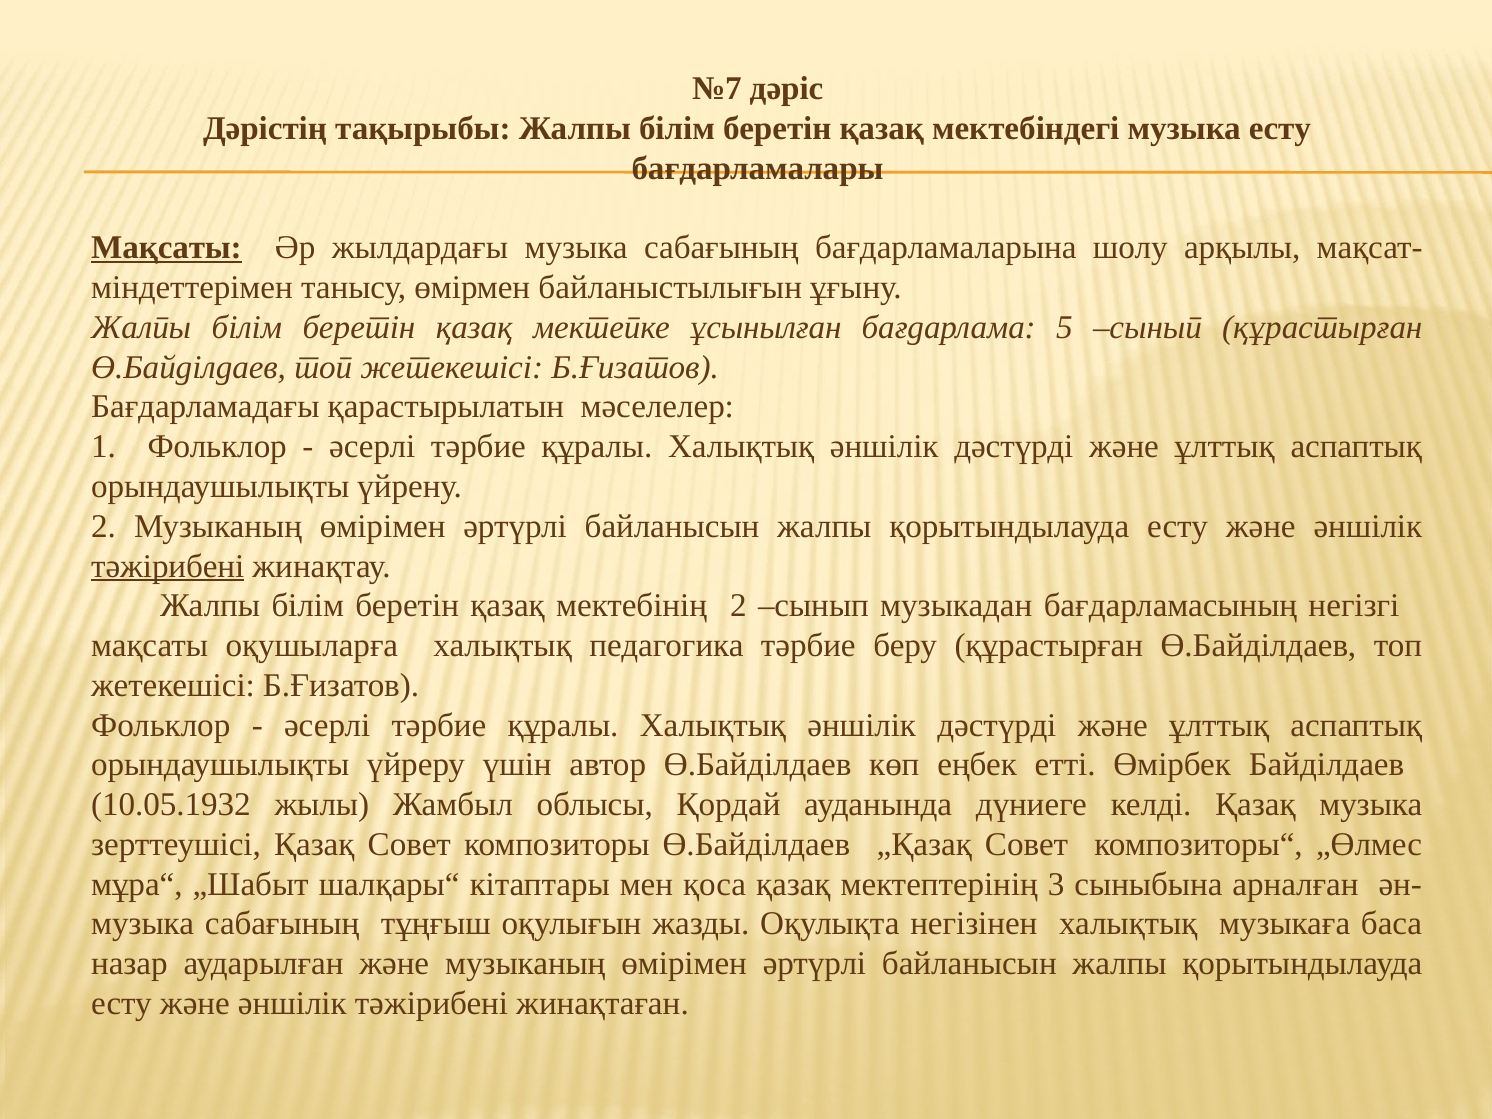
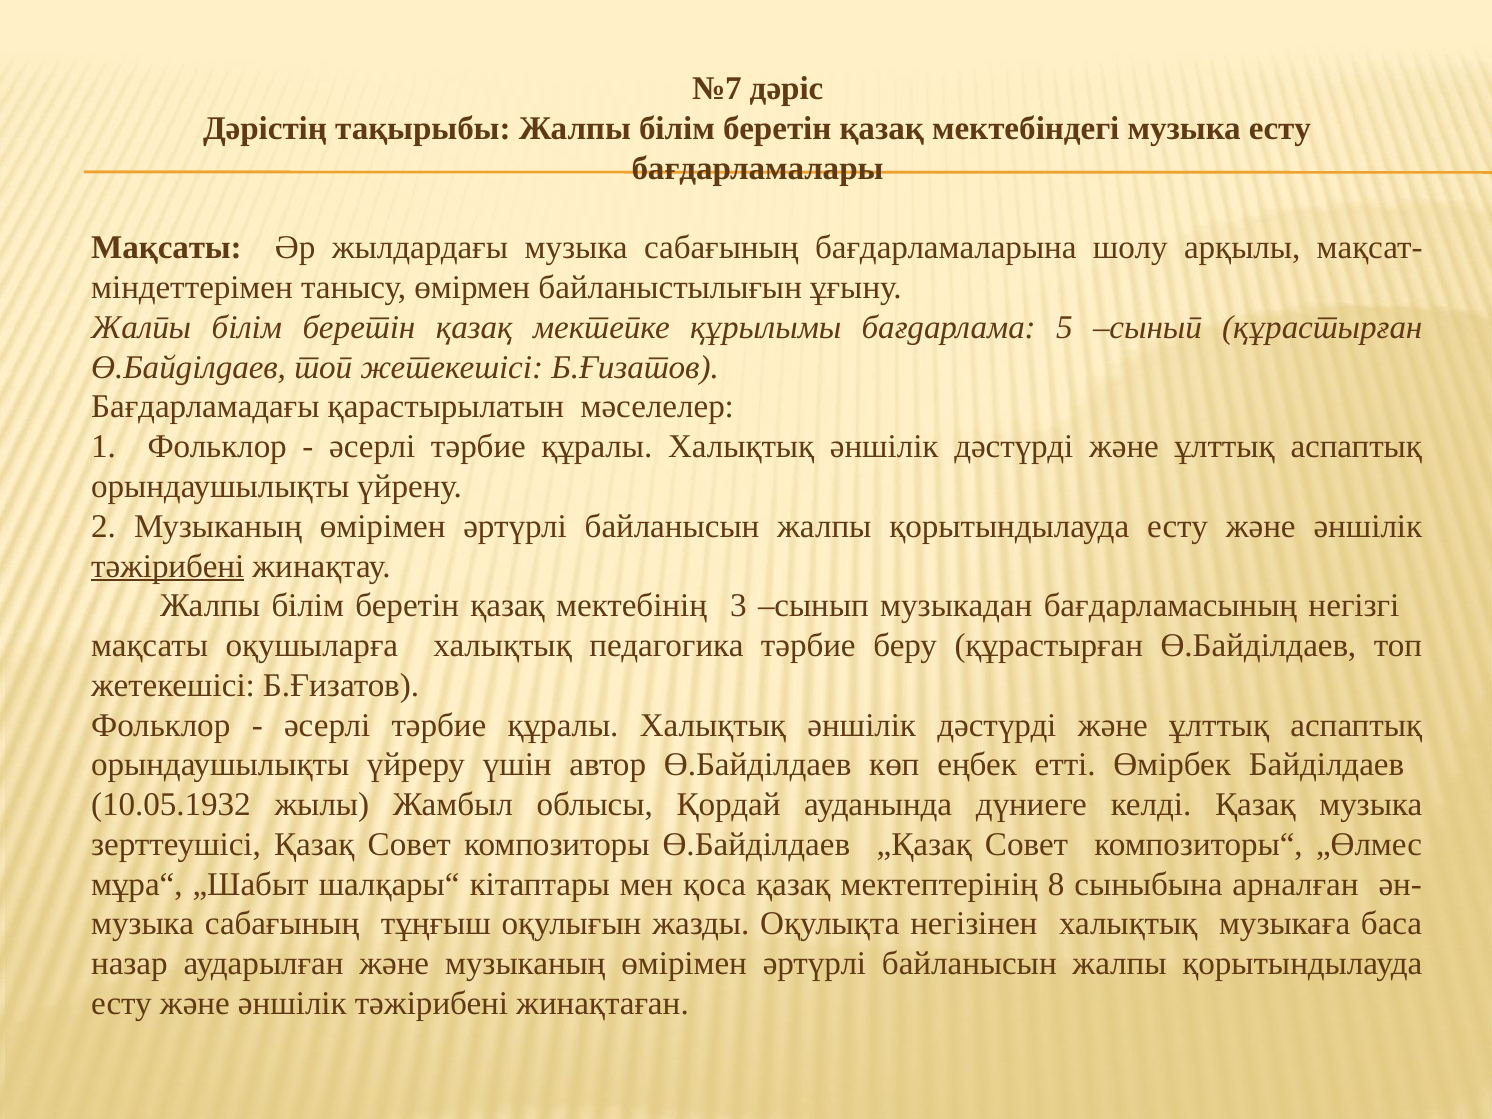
Мақсаты at (166, 248) underline: present -> none
ұсынылған: ұсынылған -> құрылымы
мектебінің 2: 2 -> 3
3: 3 -> 8
